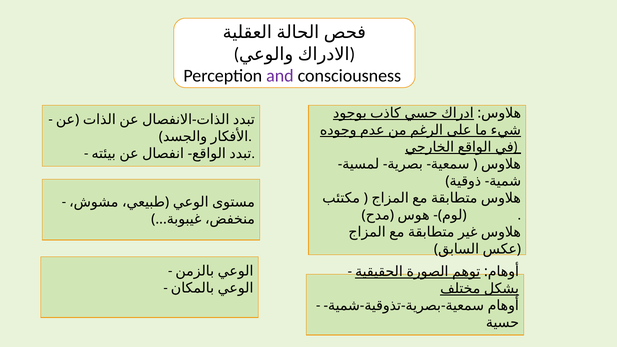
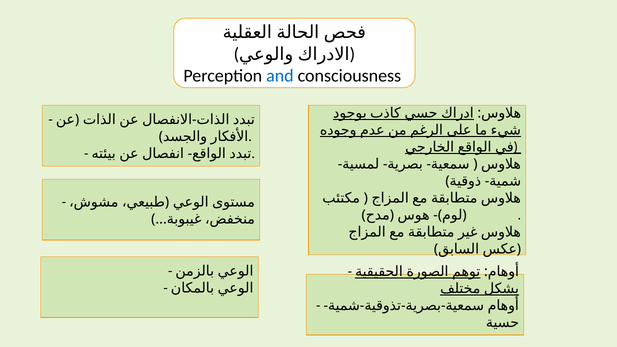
and colour: purple -> blue
